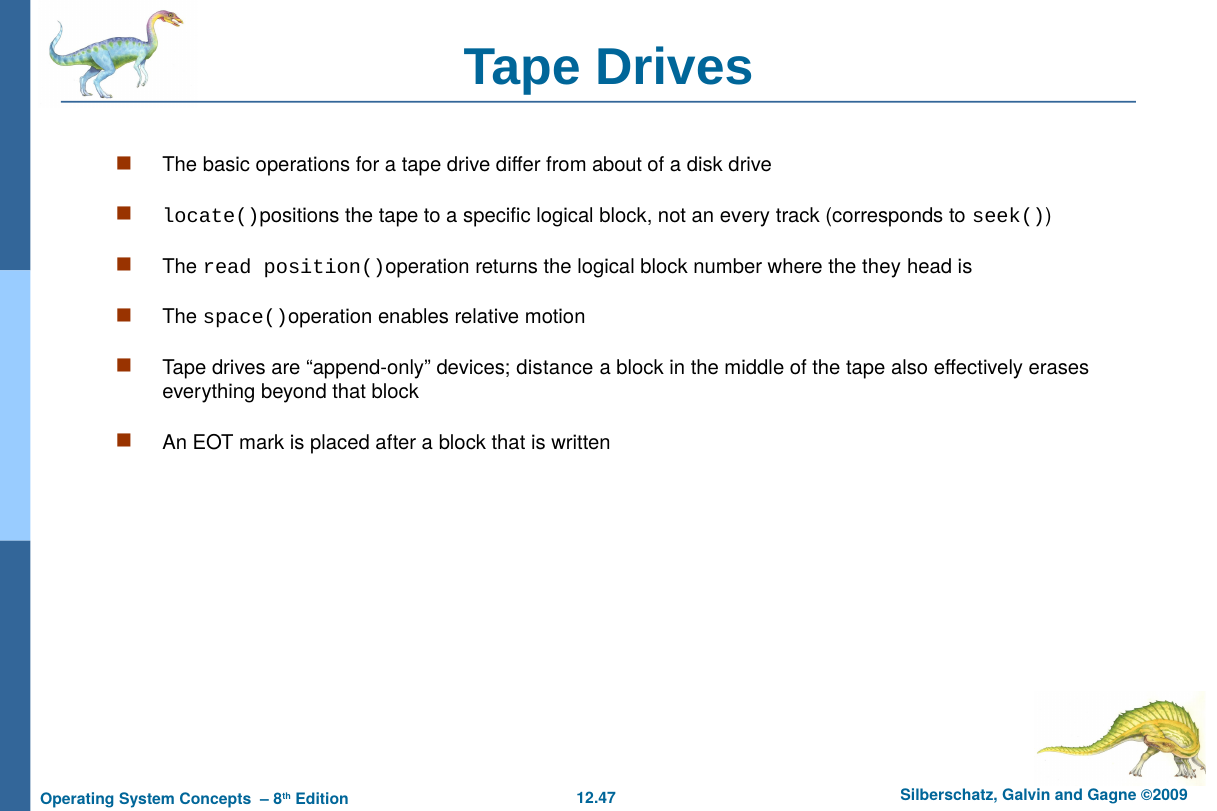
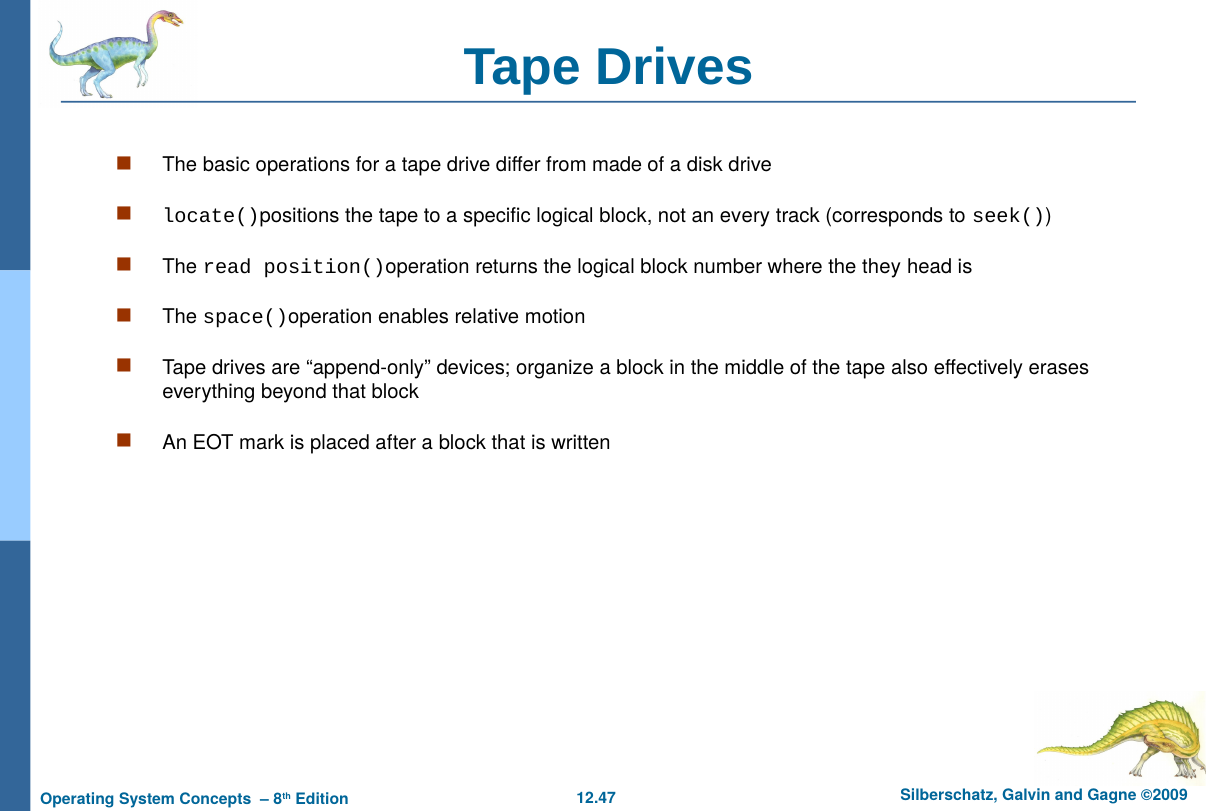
about: about -> made
distance: distance -> organize
